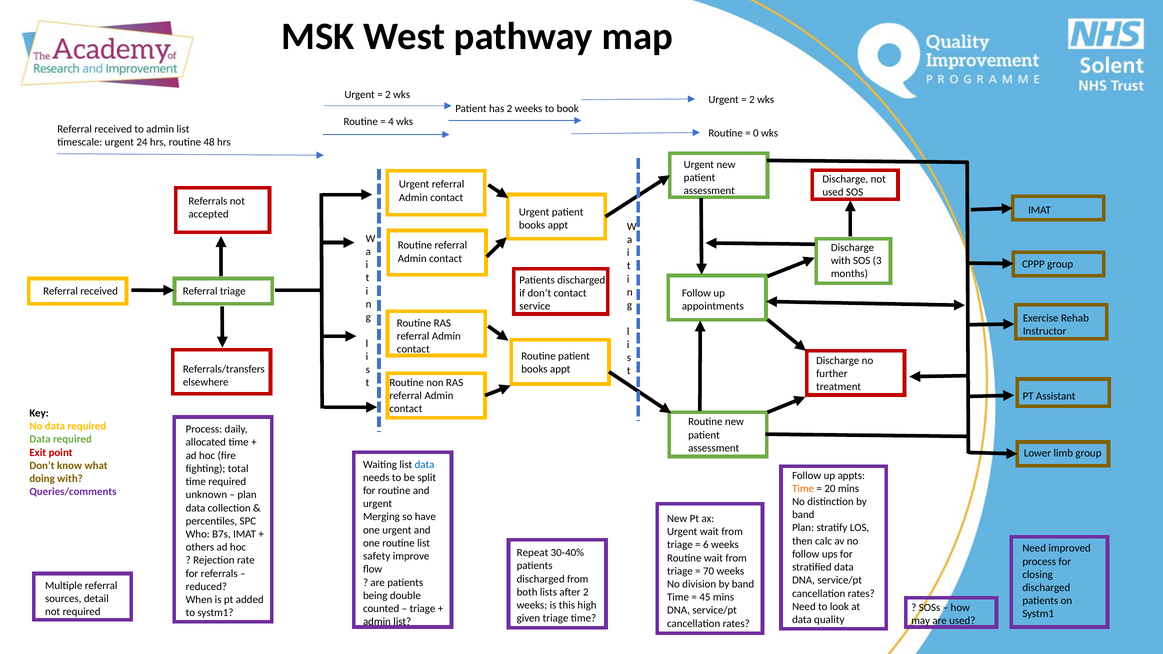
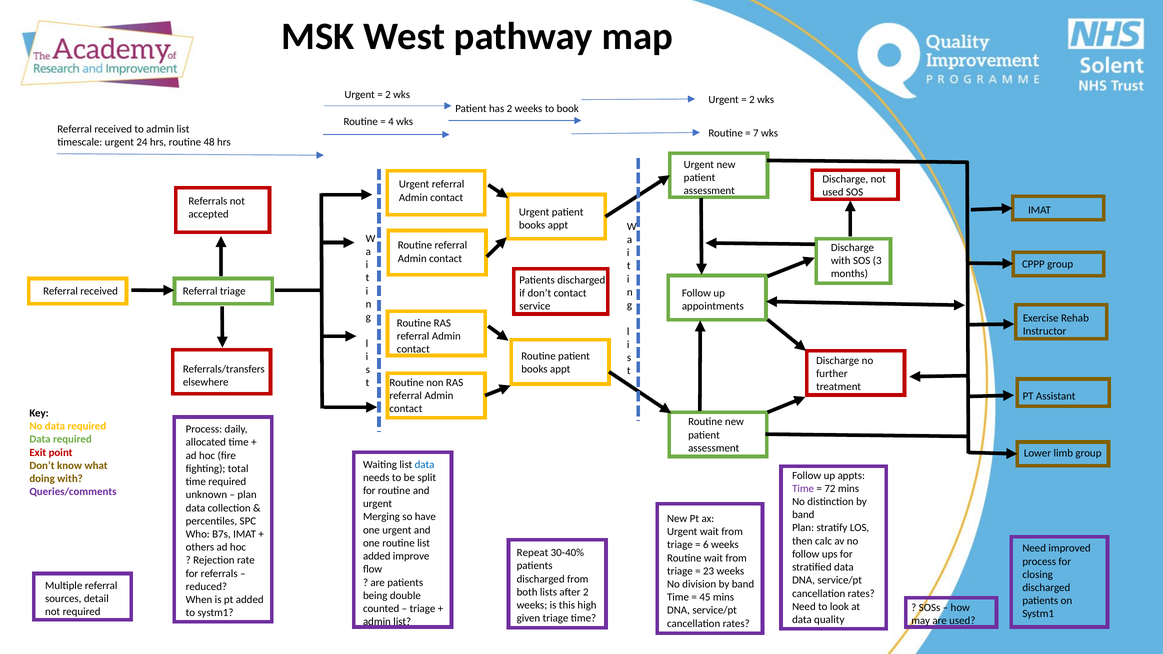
0: 0 -> 7
Time at (803, 489) colour: orange -> purple
20: 20 -> 72
safety at (377, 556): safety -> added
70: 70 -> 23
